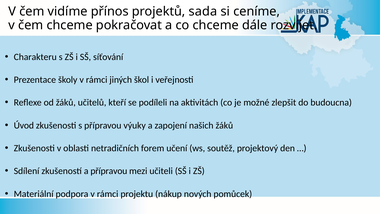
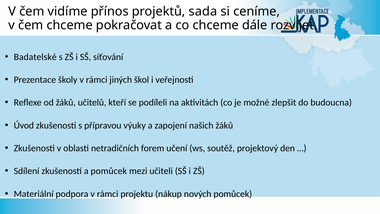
Charakteru: Charakteru -> Badatelské
a přípravou: přípravou -> pomůcek
